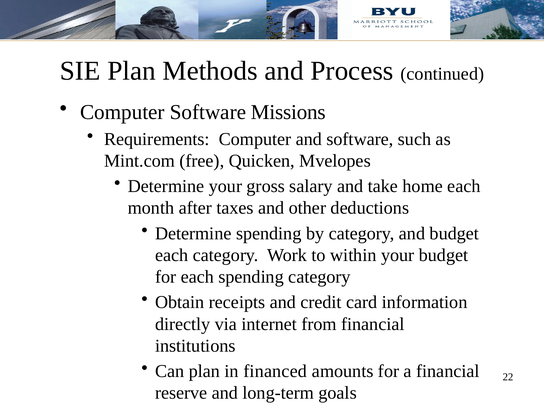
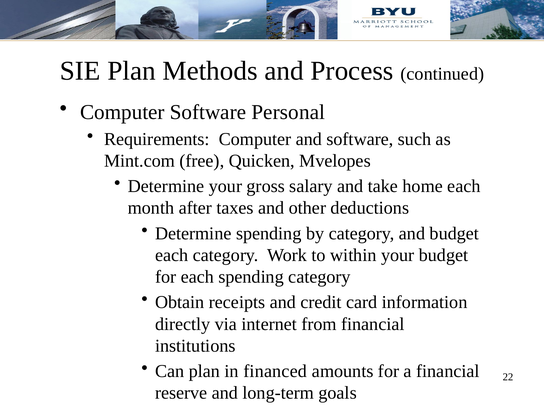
Missions: Missions -> Personal
